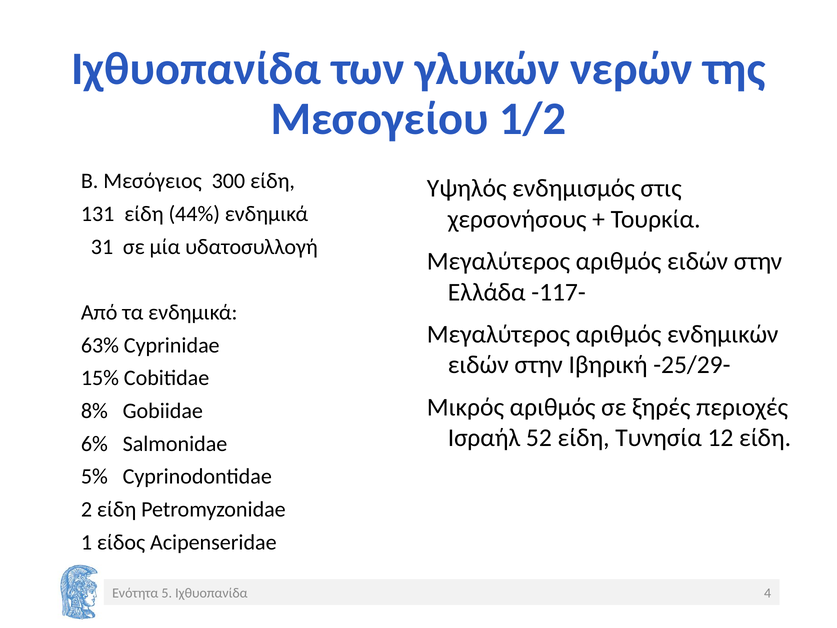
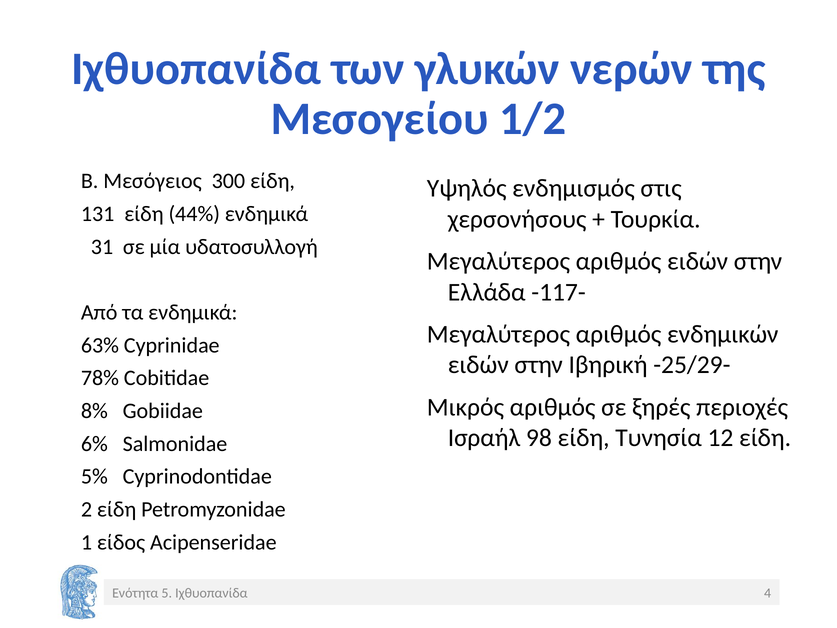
15%: 15% -> 78%
52: 52 -> 98
